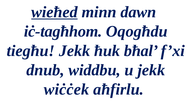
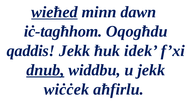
tiegħu: tiegħu -> qaddis
bħal: bħal -> idek
dnub underline: none -> present
